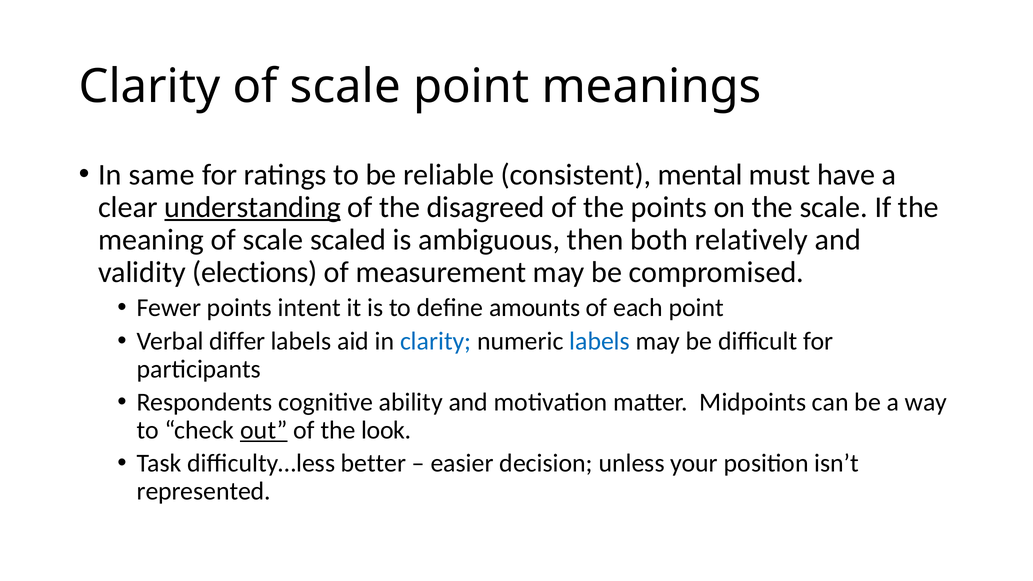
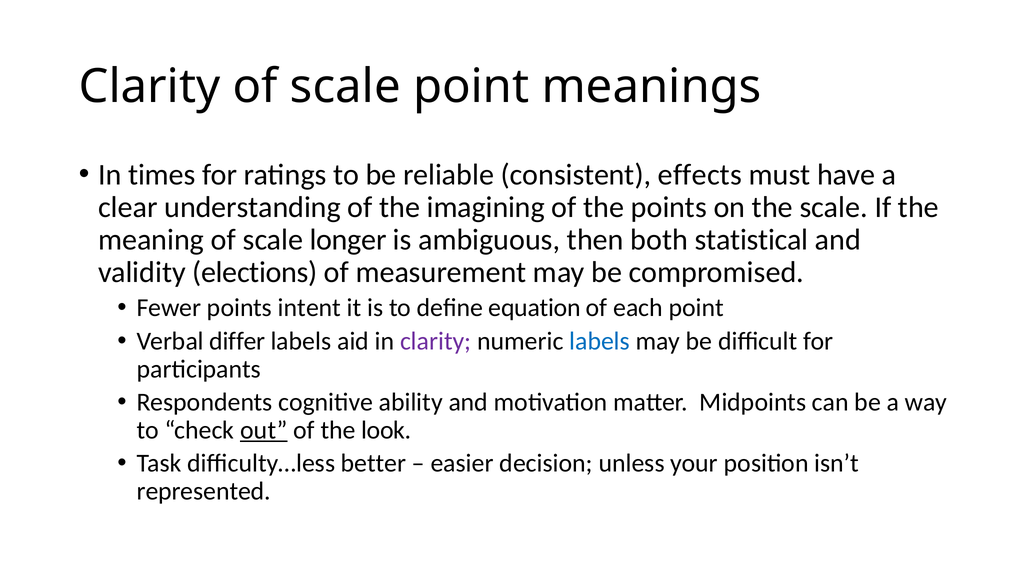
same: same -> times
mental: mental -> effects
understanding underline: present -> none
disagreed: disagreed -> imagining
scaled: scaled -> longer
relatively: relatively -> statistical
amounts: amounts -> equation
clarity at (436, 341) colour: blue -> purple
